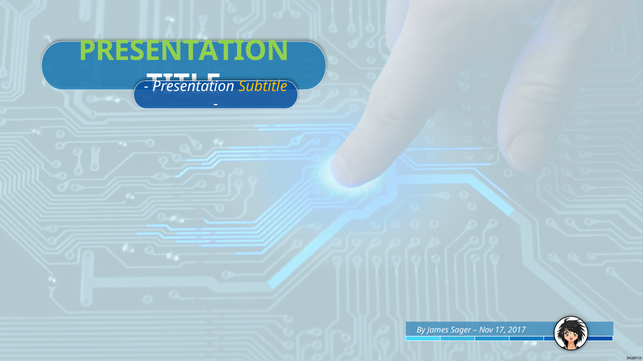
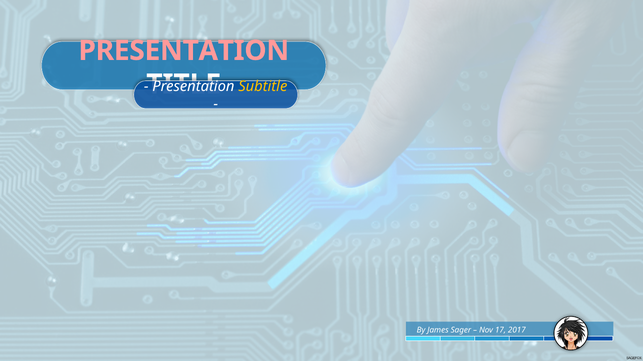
PRESENTATION at (184, 51) colour: light green -> pink
